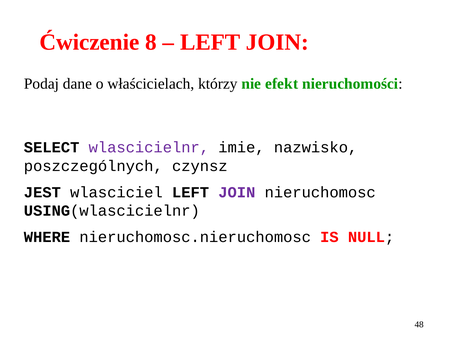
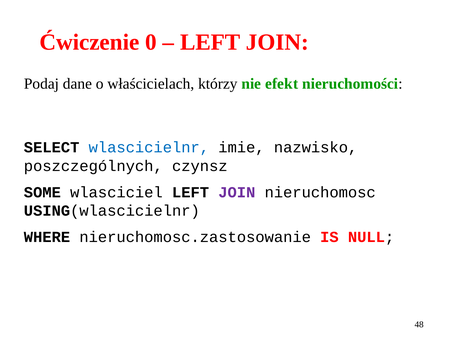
8: 8 -> 0
wlascicielnr colour: purple -> blue
JEST: JEST -> SOME
nieruchomosc.nieruchomosc: nieruchomosc.nieruchomosc -> nieruchomosc.zastosowanie
